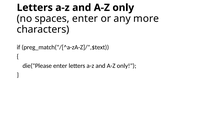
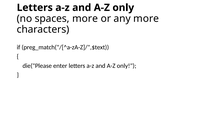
spaces enter: enter -> more
